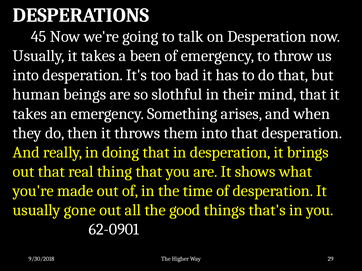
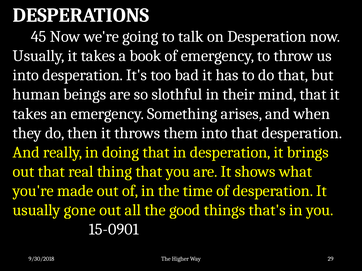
been: been -> book
62-0901: 62-0901 -> 15-0901
